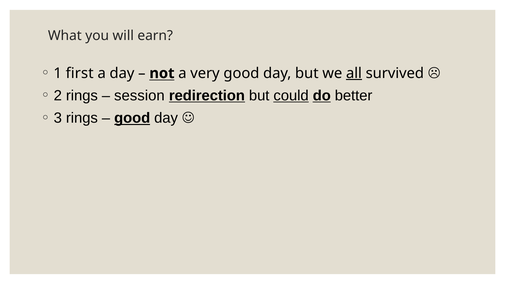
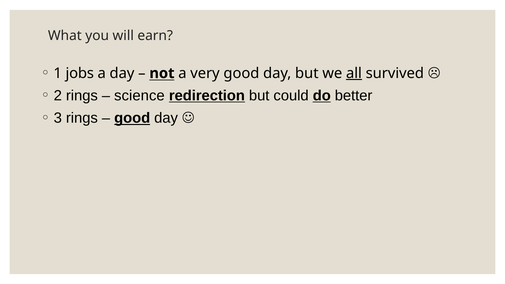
first: first -> jobs
session: session -> science
could underline: present -> none
